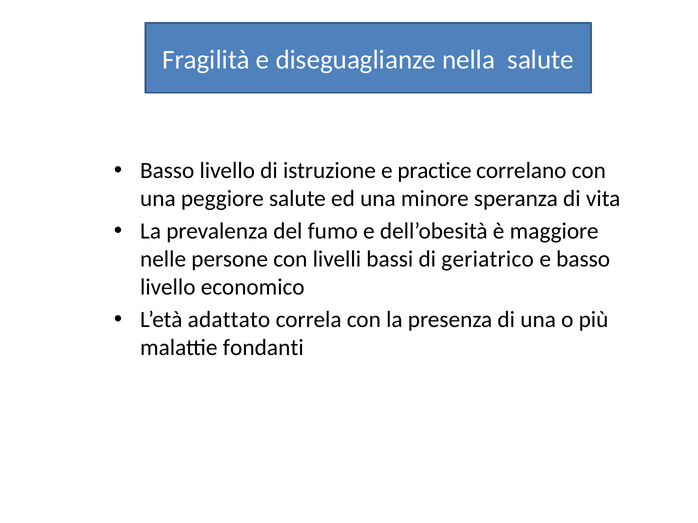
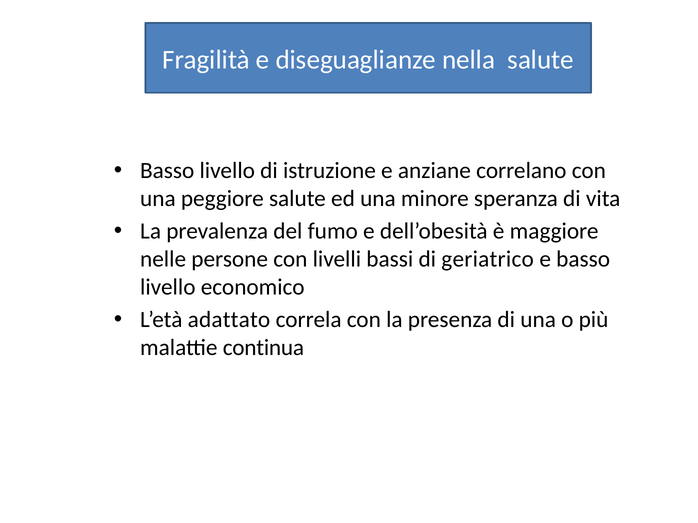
practice: practice -> anziane
fondanti: fondanti -> continua
